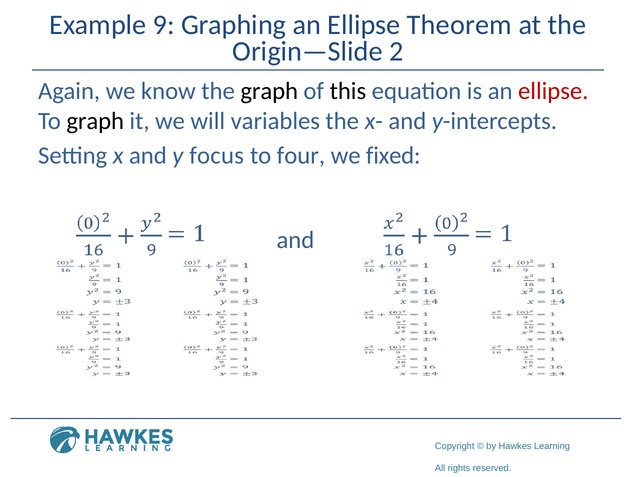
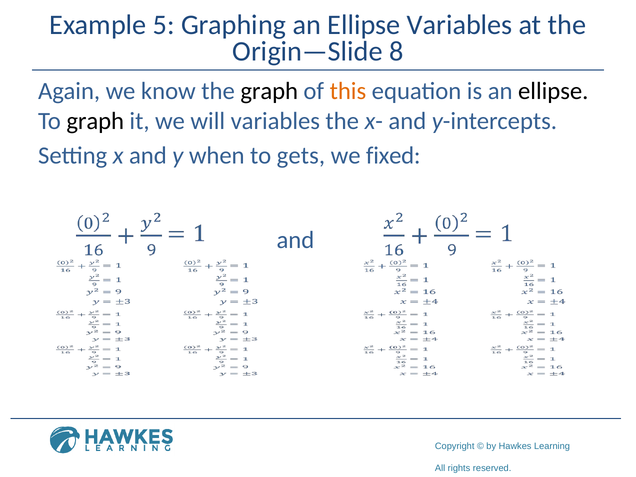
9: 9 -> 5
Ellipse Theorem: Theorem -> Variables
2: 2 -> 8
this colour: black -> orange
ellipse at (553, 91) colour: red -> black
focus: focus -> when
four: four -> gets
